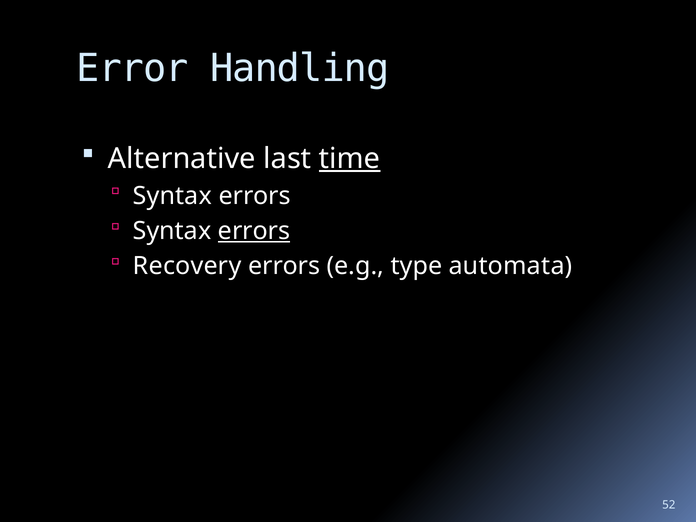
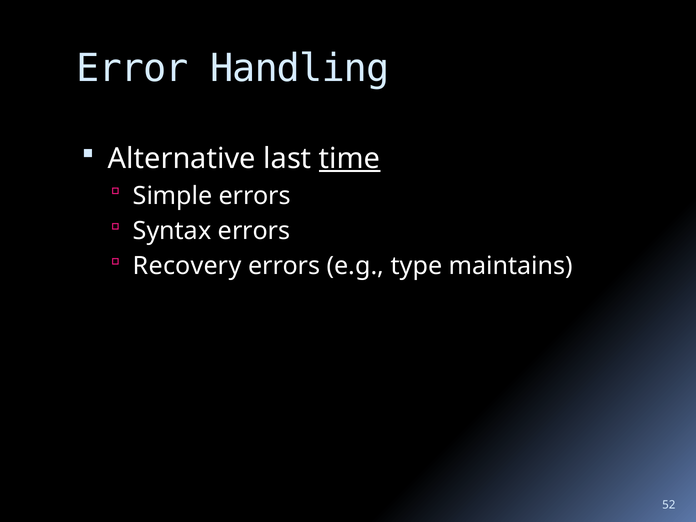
Syntax at (172, 196): Syntax -> Simple
errors at (254, 231) underline: present -> none
automata: automata -> maintains
